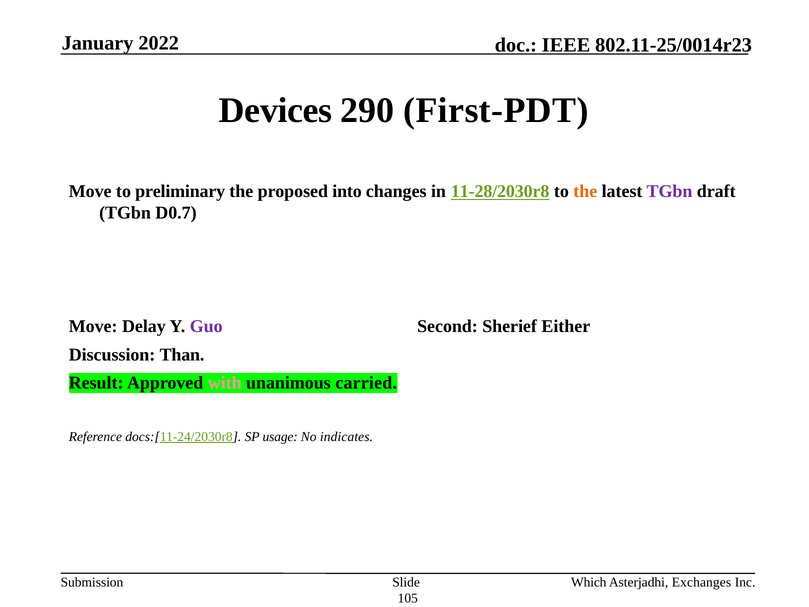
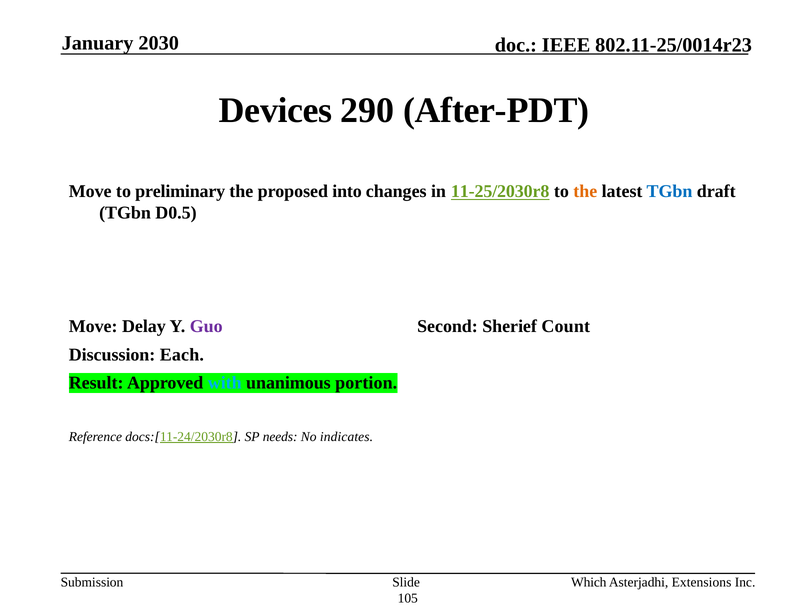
2022: 2022 -> 2030
First-PDT: First-PDT -> After-PDT
11-28/2030r8: 11-28/2030r8 -> 11-25/2030r8
TGbn at (670, 191) colour: purple -> blue
D0.7: D0.7 -> D0.5
Either: Either -> Count
Than: Than -> Each
with colour: pink -> light blue
carried: carried -> portion
usage: usage -> needs
Exchanges: Exchanges -> Extensions
